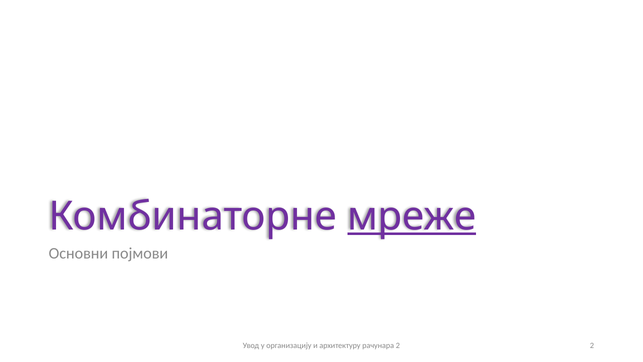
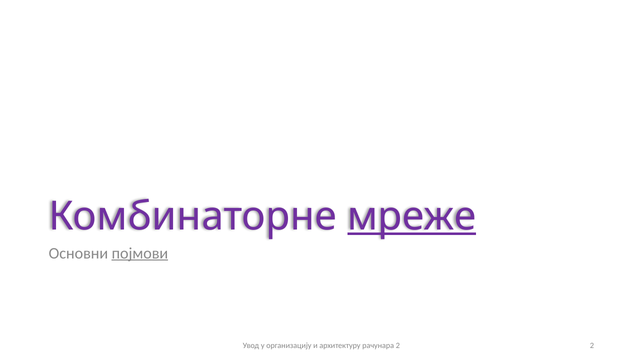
појмови underline: none -> present
